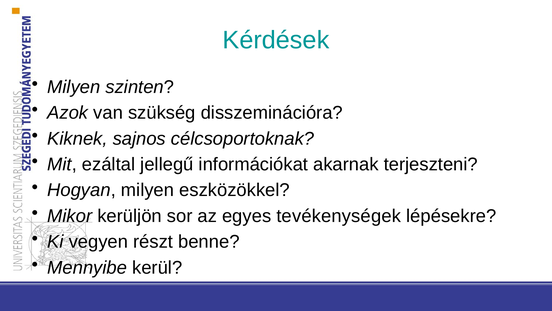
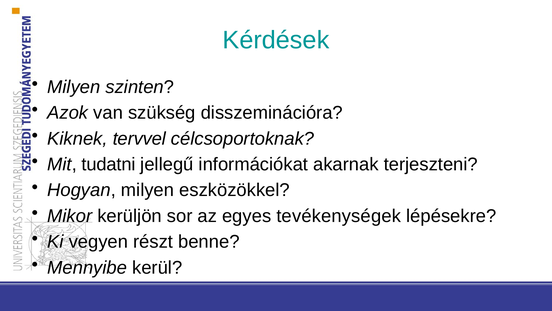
sajnos: sajnos -> tervvel
ezáltal: ezáltal -> tudatni
